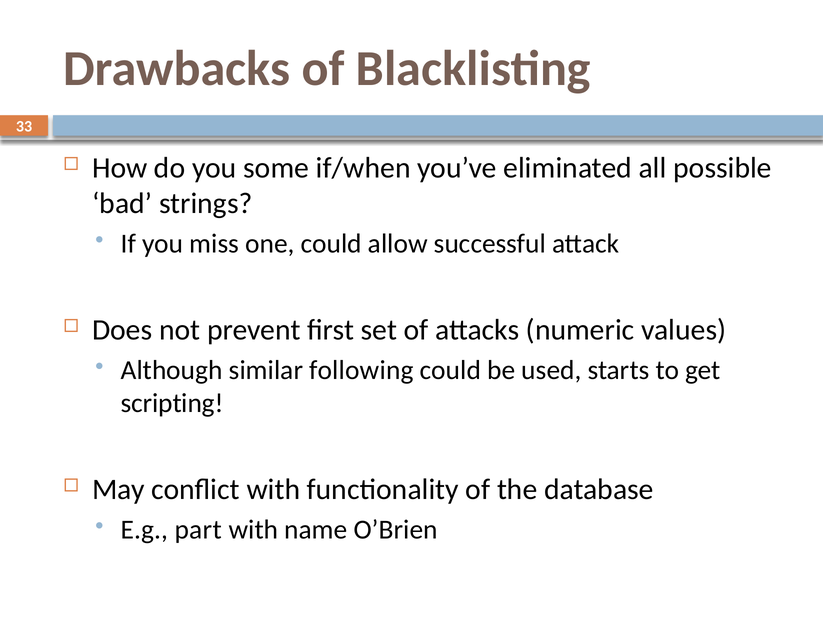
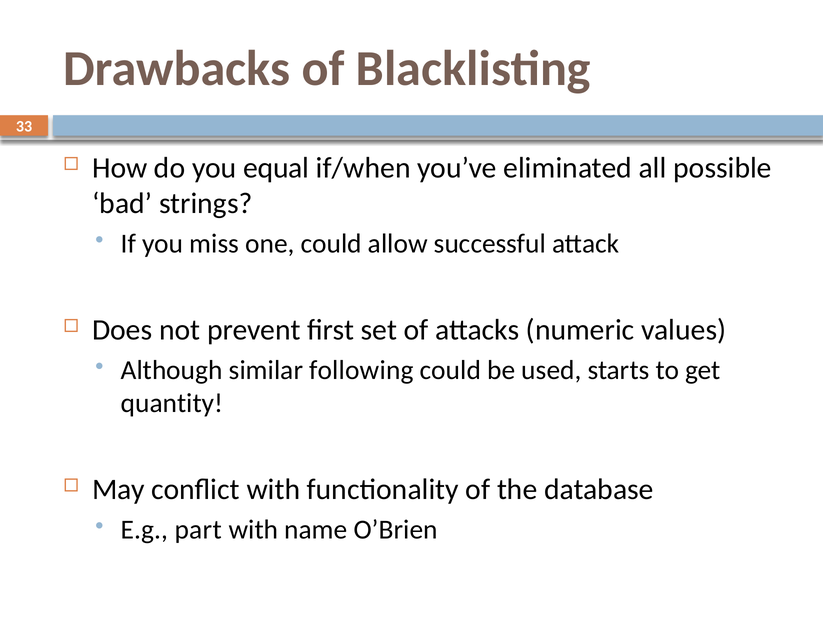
some: some -> equal
scripting: scripting -> quantity
